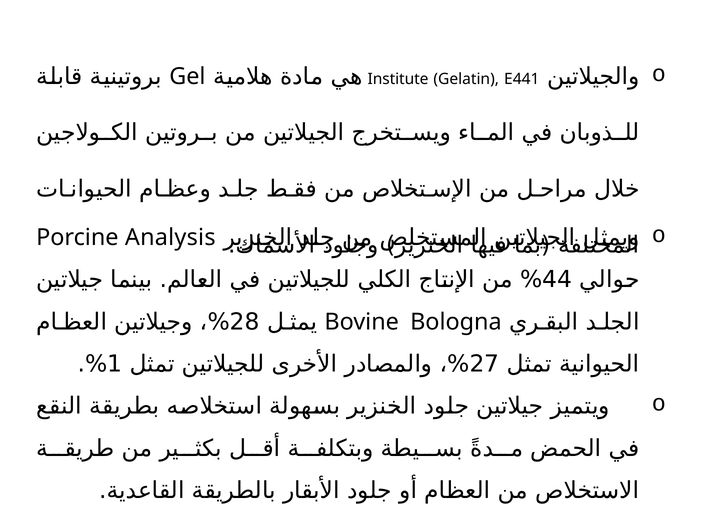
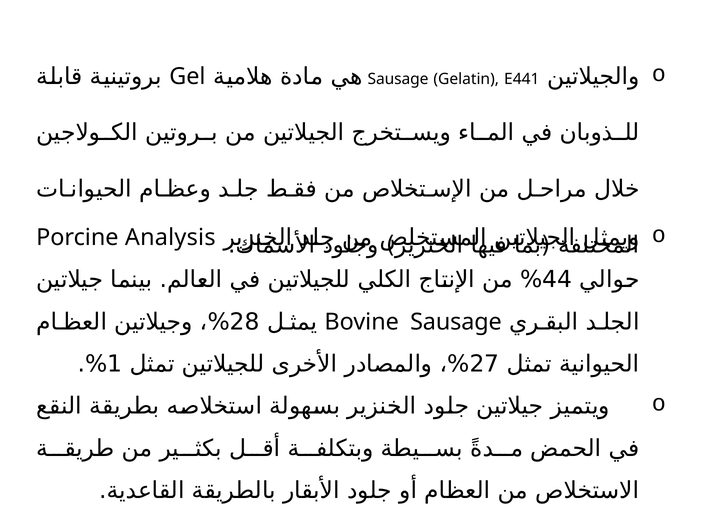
Institute at (398, 79): Institute -> Sausage
Bovine Bologna: Bologna -> Sausage
